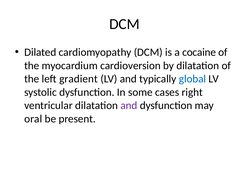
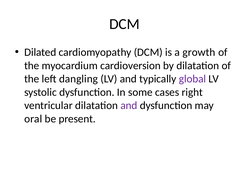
cocaine: cocaine -> growth
gradient: gradient -> dangling
global colour: blue -> purple
